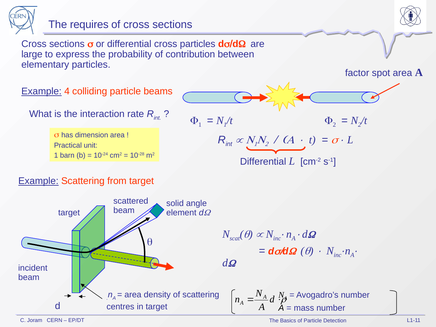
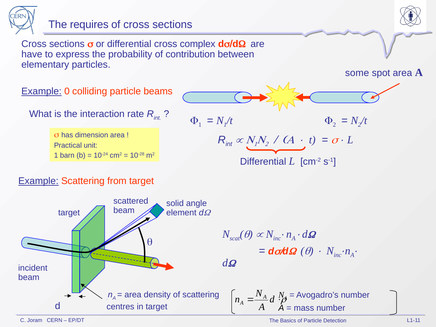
cross particles: particles -> complex
large: large -> have
factor: factor -> some
4: 4 -> 0
